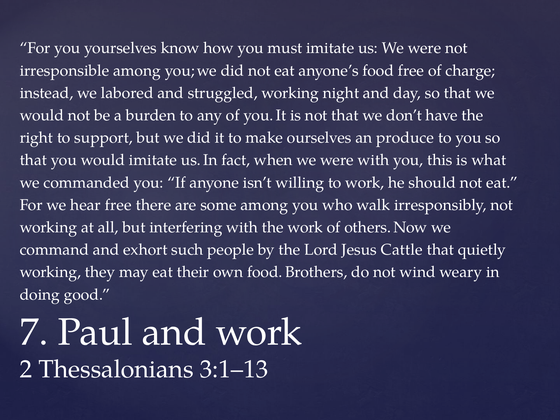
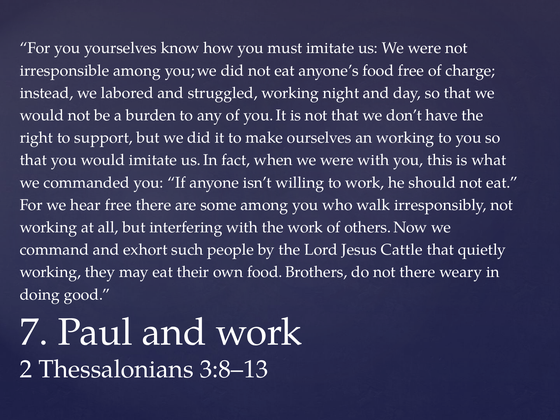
an produce: produce -> working
not wind: wind -> there
3:1–13: 3:1–13 -> 3:8–13
